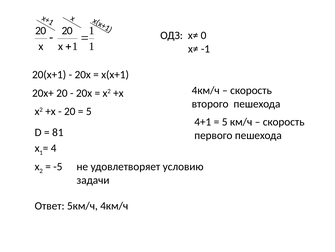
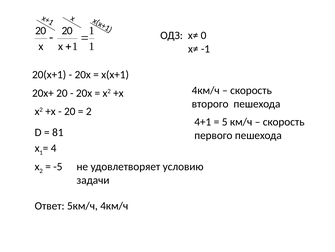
5 at (89, 111): 5 -> 2
